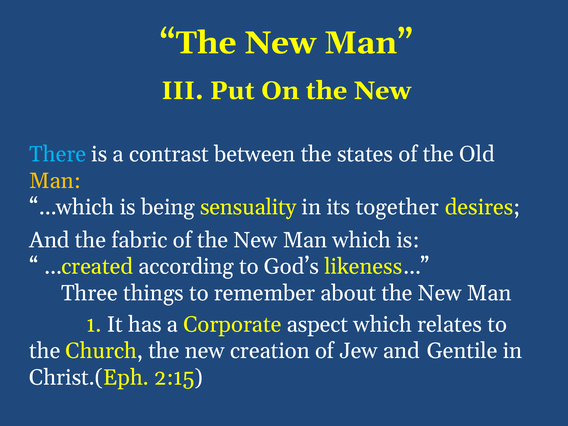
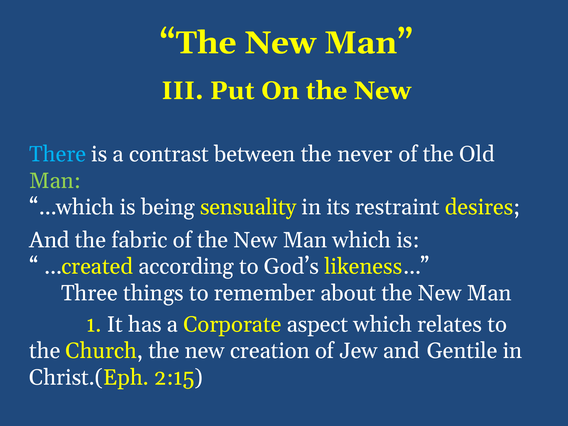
states: states -> never
Man at (55, 181) colour: yellow -> light green
together: together -> restraint
